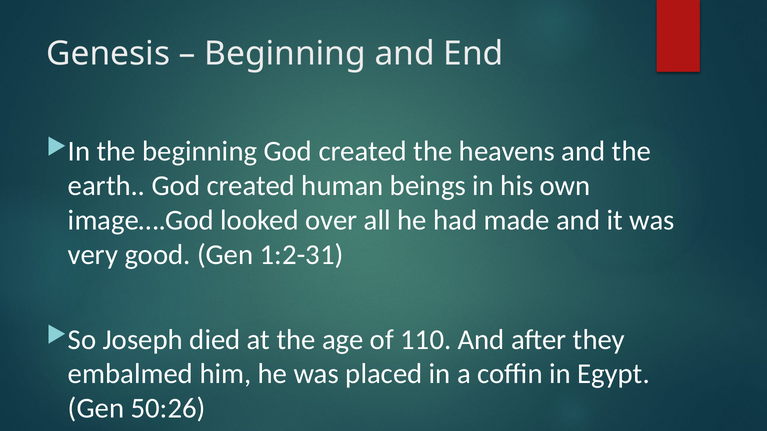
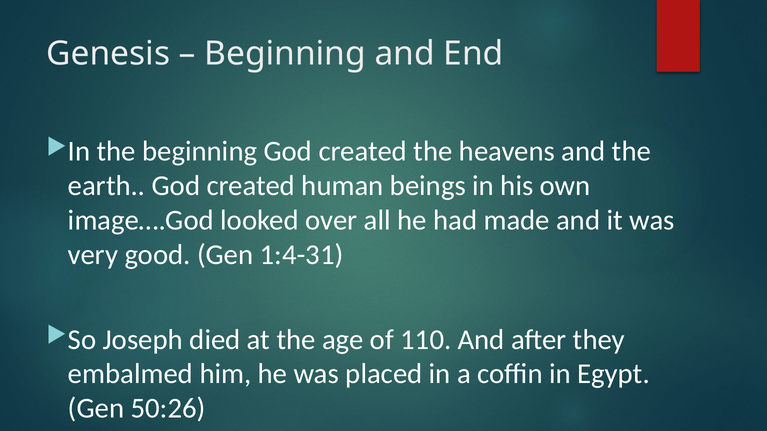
1:2-31: 1:2-31 -> 1:4-31
